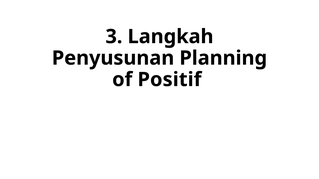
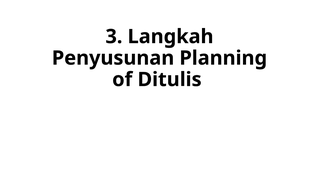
Positif: Positif -> Ditulis
